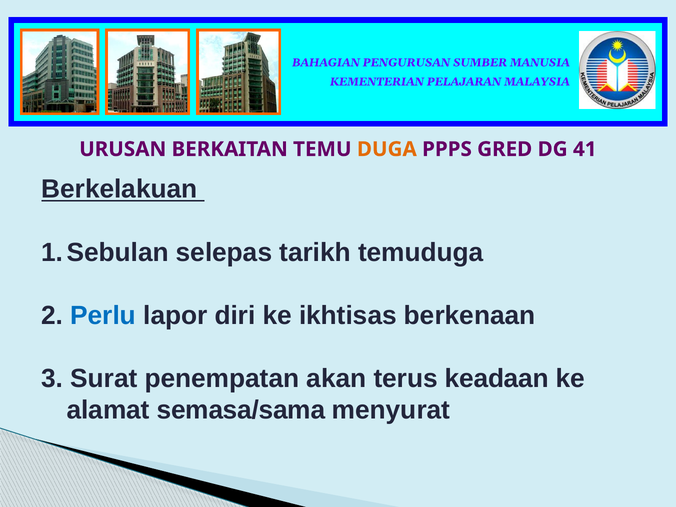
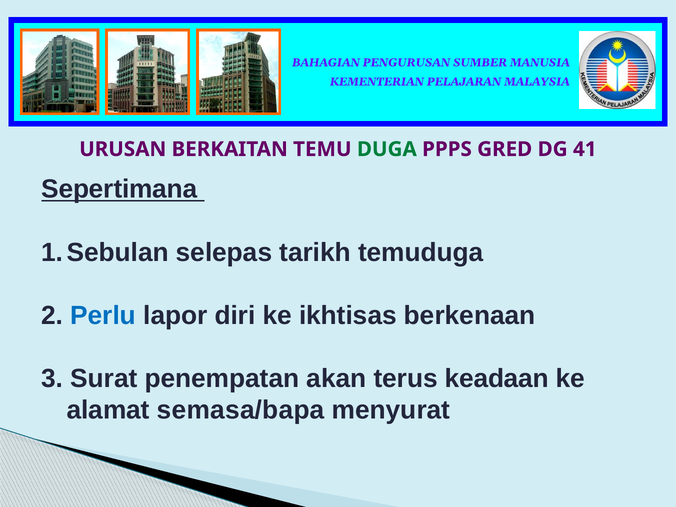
DUGA colour: orange -> green
Berkelakuan: Berkelakuan -> Sepertimana
semasa/sama: semasa/sama -> semasa/bapa
